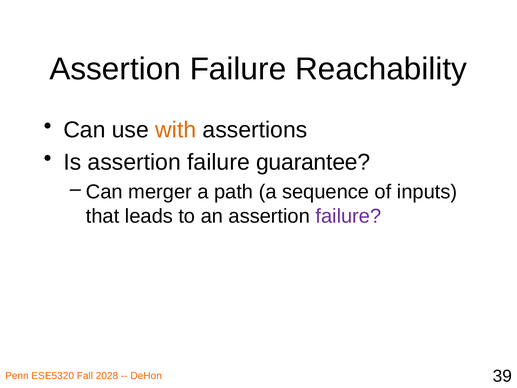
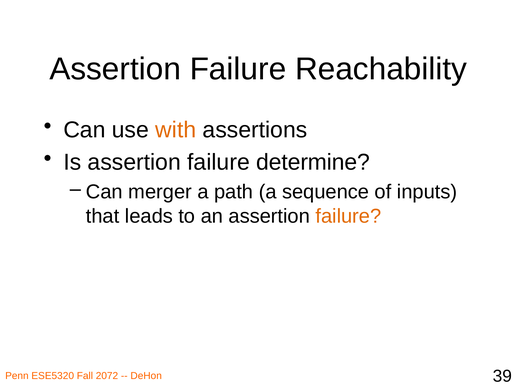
guarantee: guarantee -> determine
failure at (348, 216) colour: purple -> orange
2028: 2028 -> 2072
